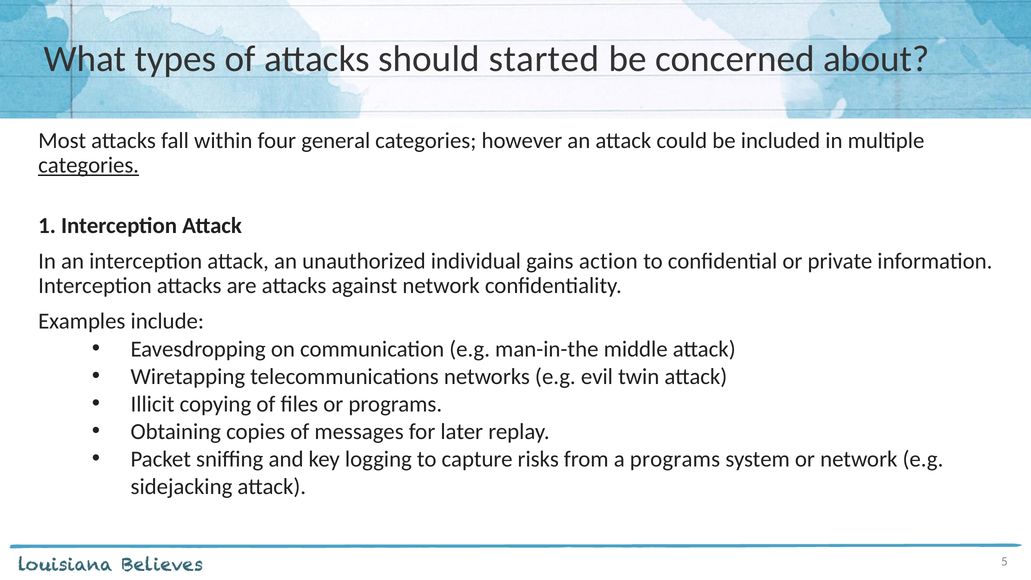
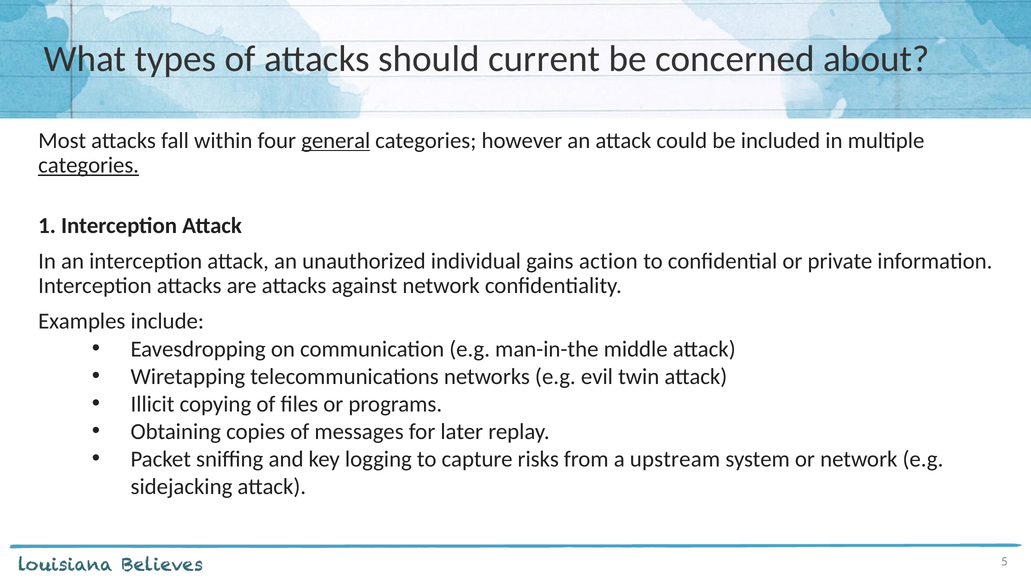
started: started -> current
general underline: none -> present
a programs: programs -> upstream
